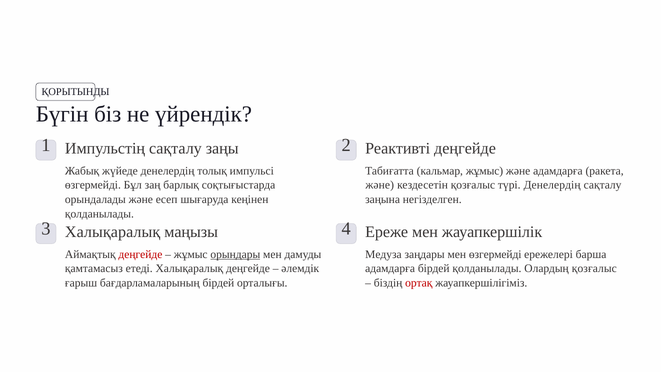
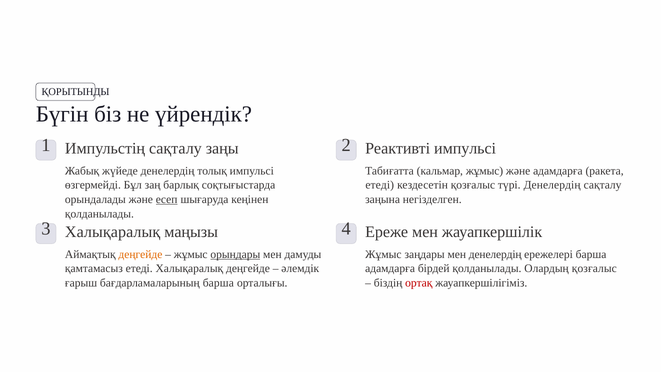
Реактивті деңгейде: деңгейде -> импульсі
және at (380, 185): және -> етеді
есеп underline: none -> present
деңгейде at (140, 254) colour: red -> orange
Медуза at (383, 254): Медуза -> Жұмыс
мен өзгермейді: өзгермейді -> денелердің
бағдарламаларының бірдей: бірдей -> барша
